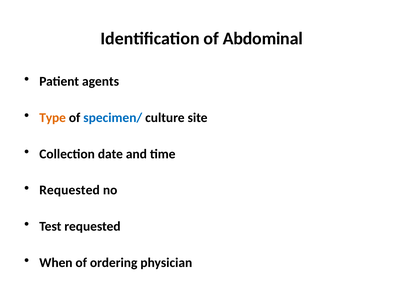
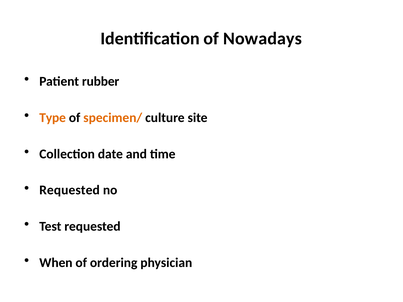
Abdominal: Abdominal -> Nowadays
agents: agents -> rubber
specimen/ colour: blue -> orange
